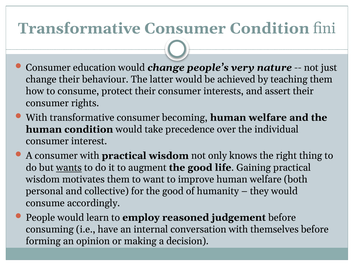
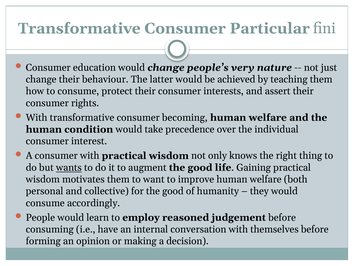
Consumer Condition: Condition -> Particular
